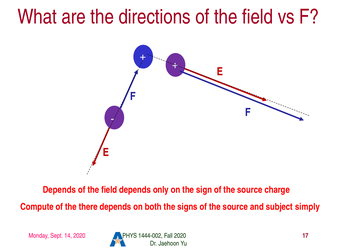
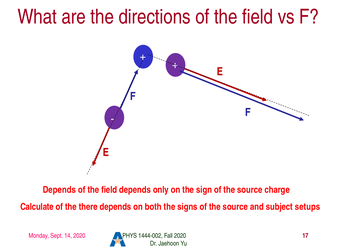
Compute: Compute -> Calculate
simply: simply -> setups
